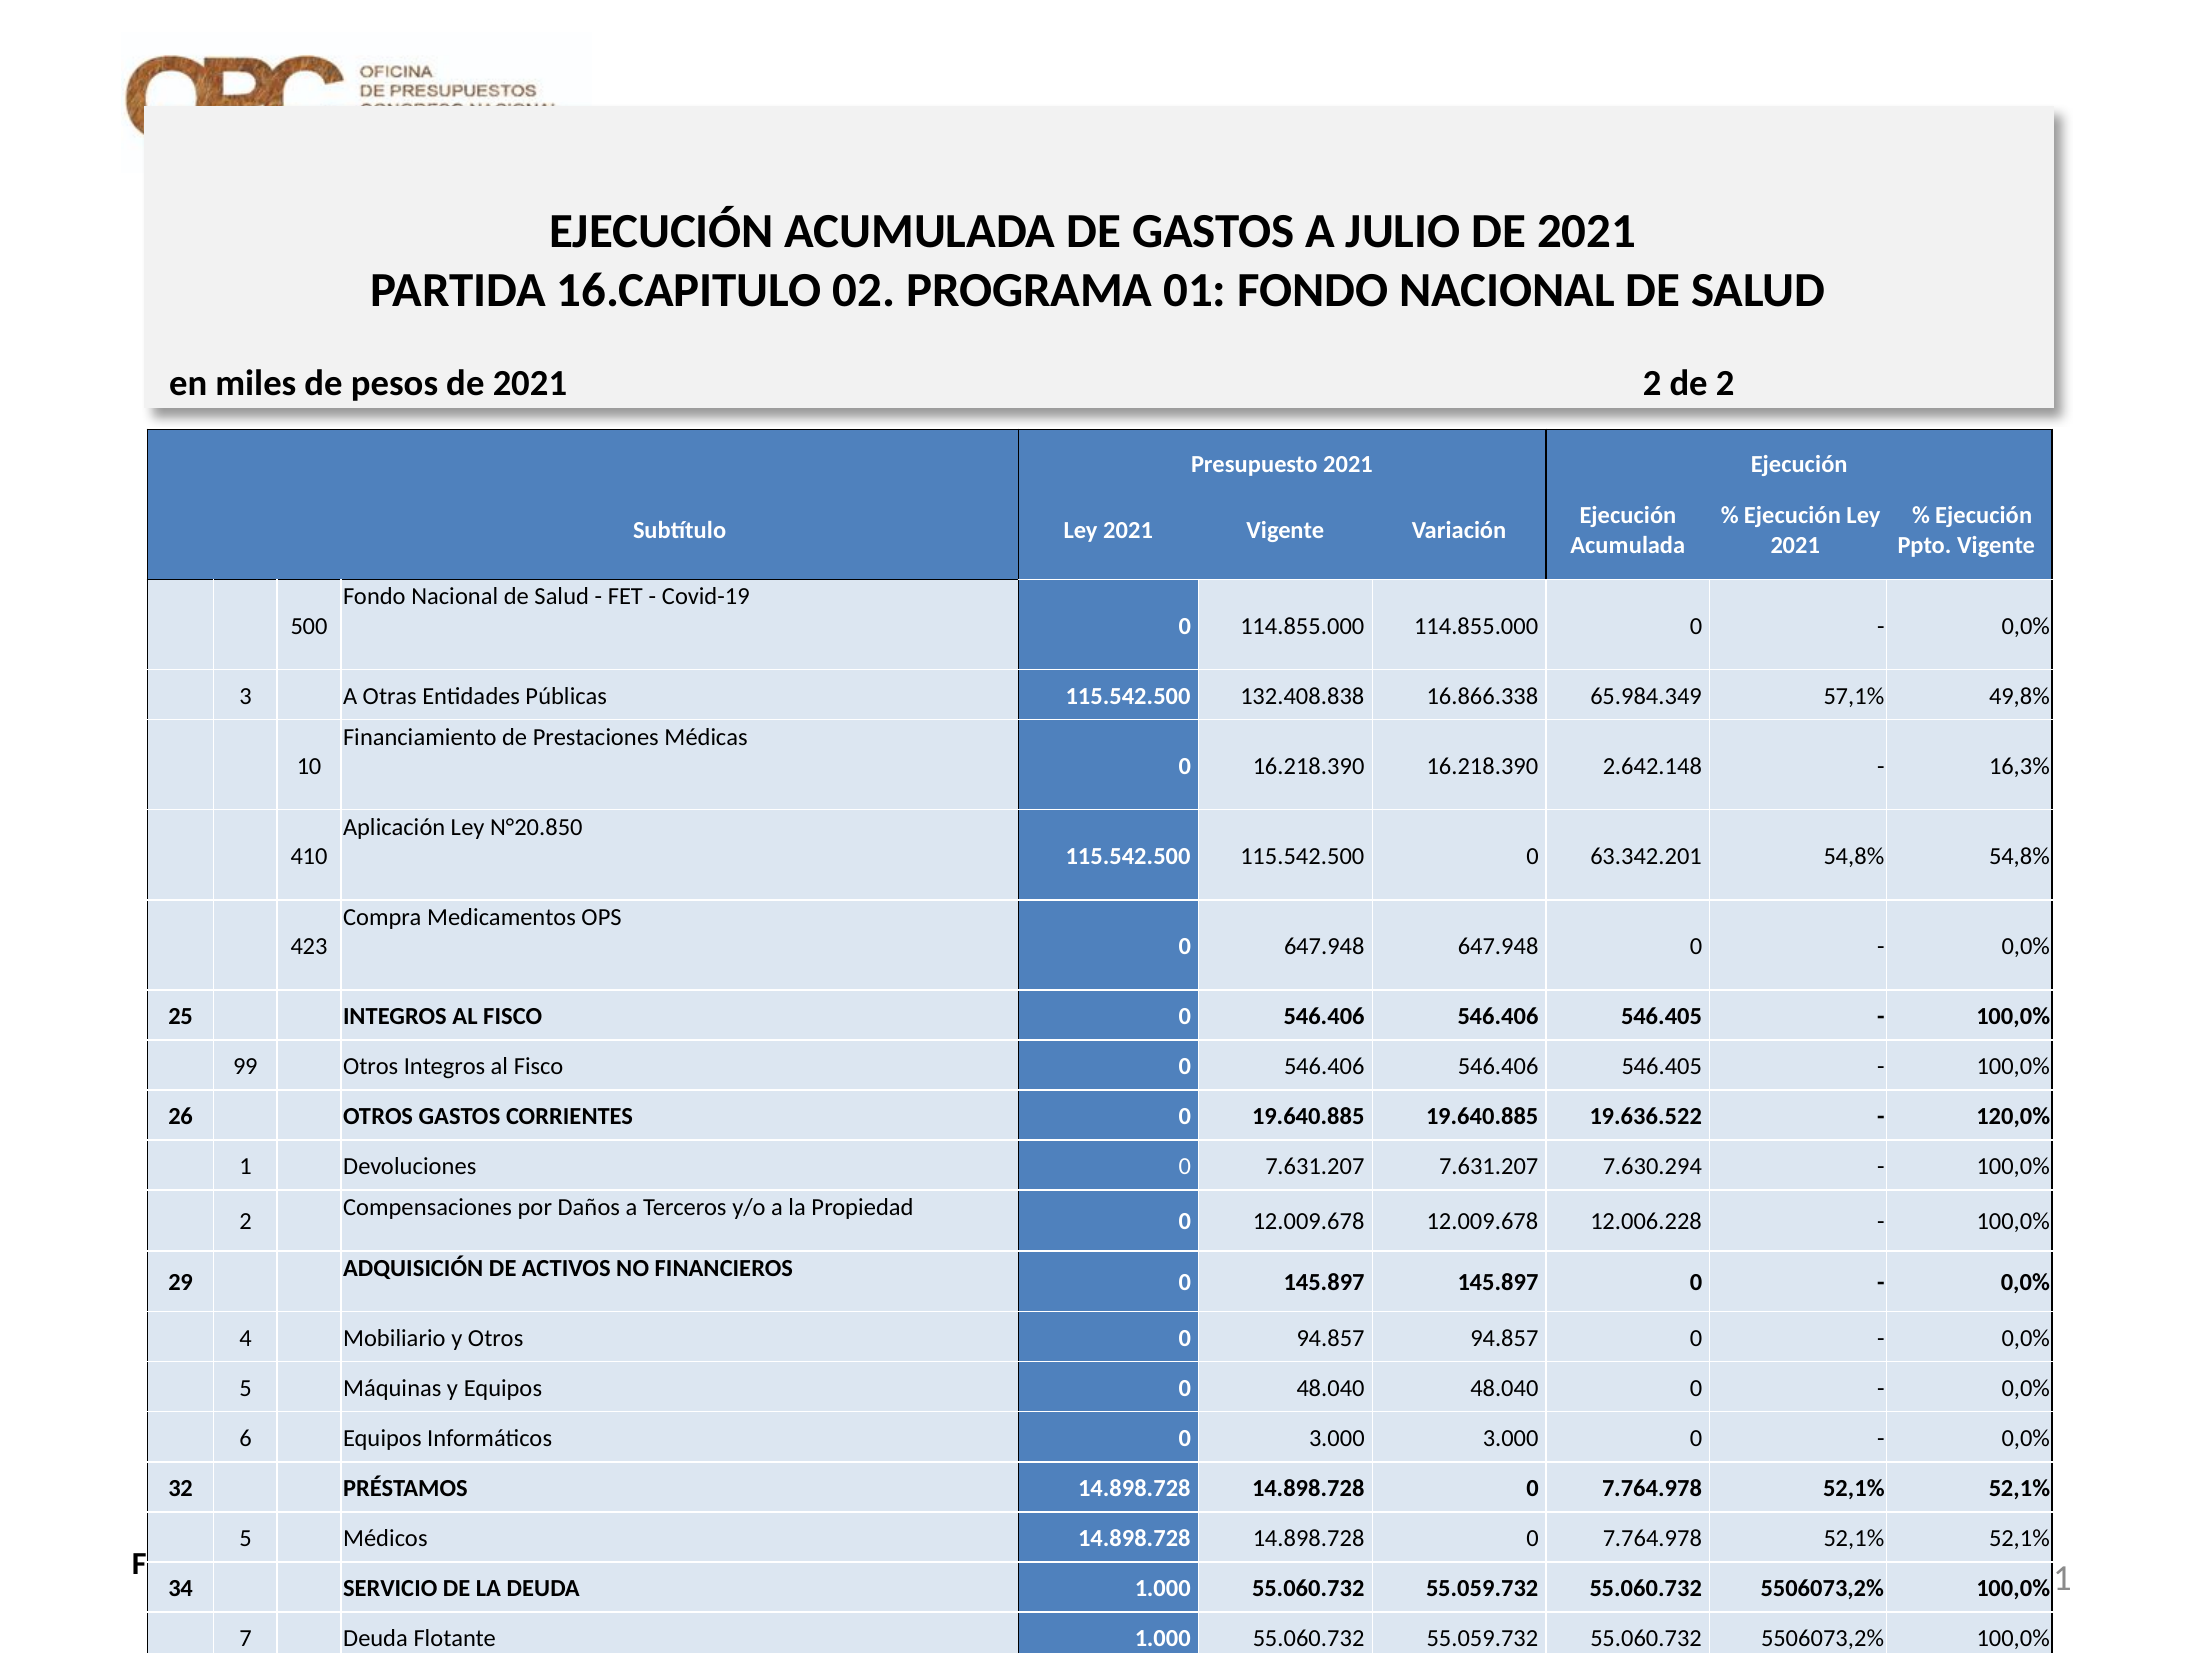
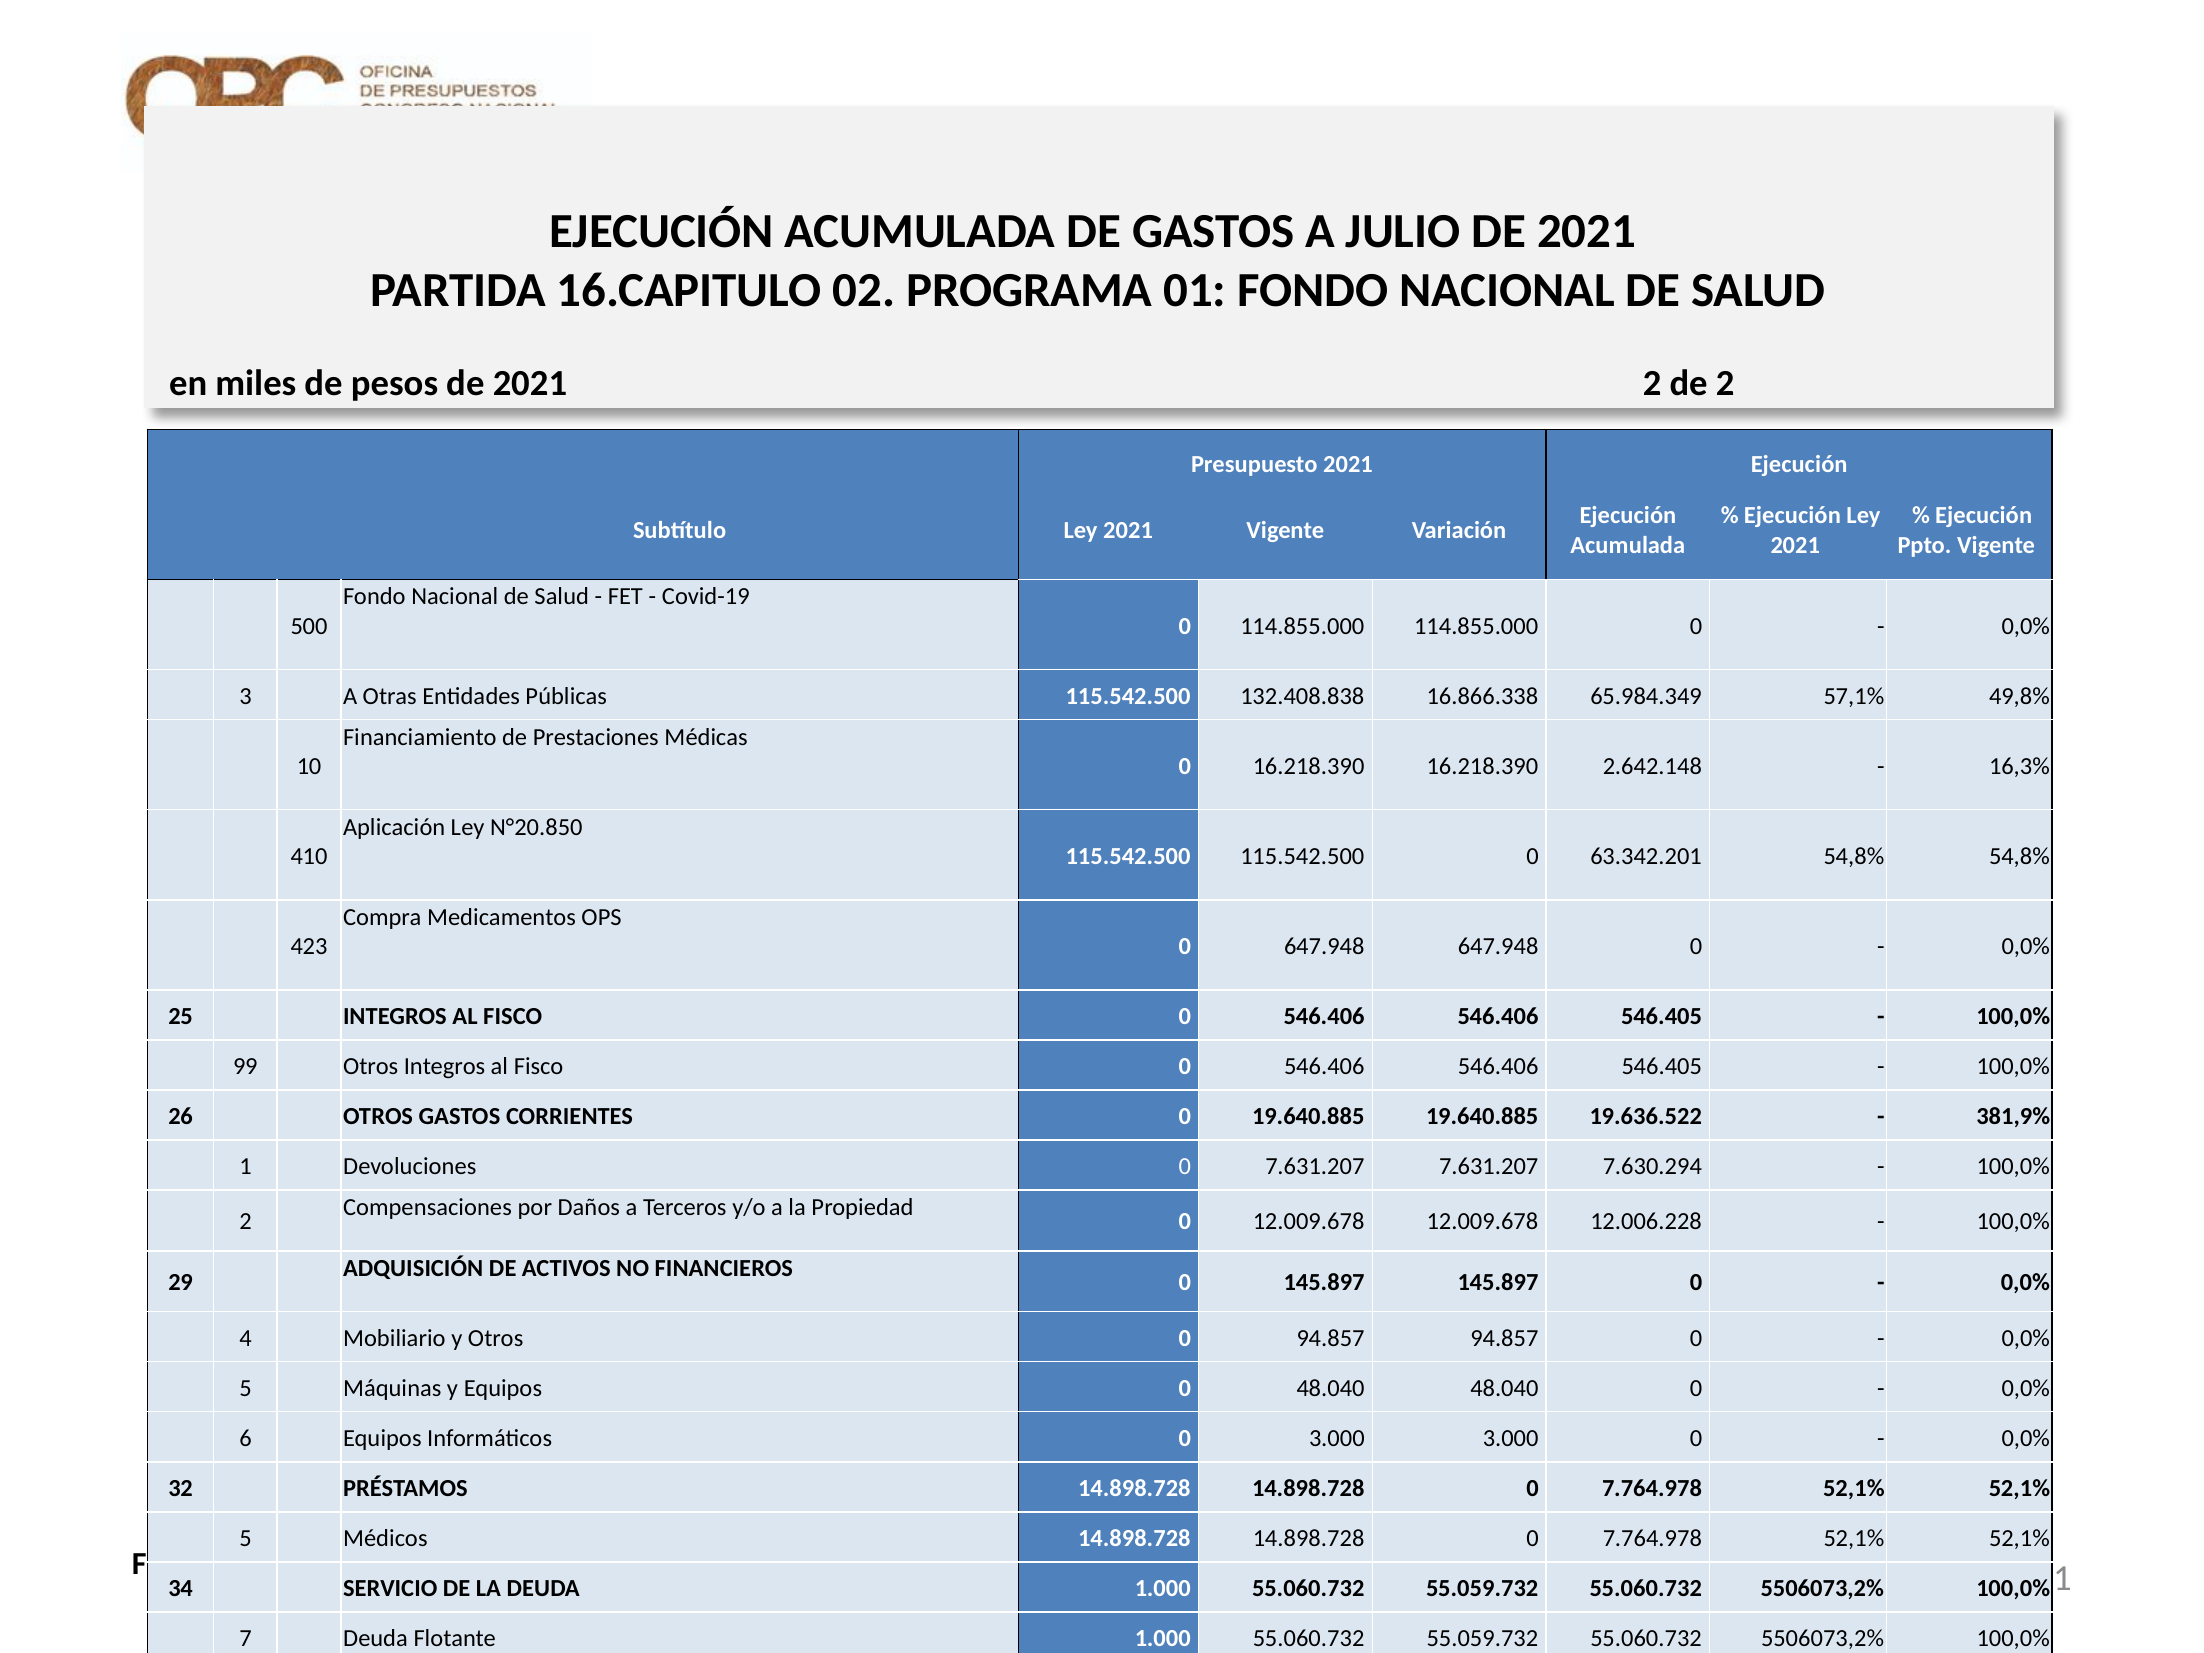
120,0%: 120,0% -> 381,9%
